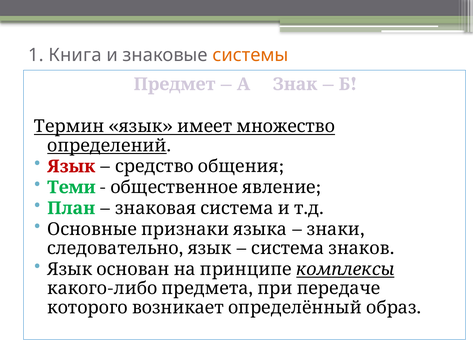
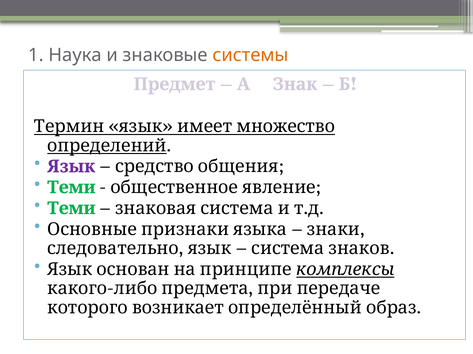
Книга: Книга -> Наука
Язык at (71, 167) colour: red -> purple
План at (71, 209): План -> Теми
